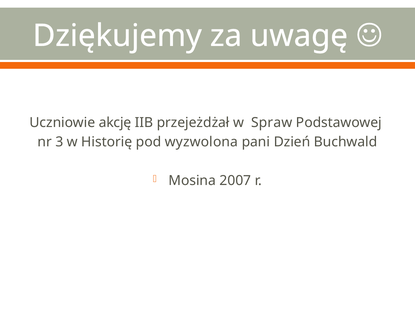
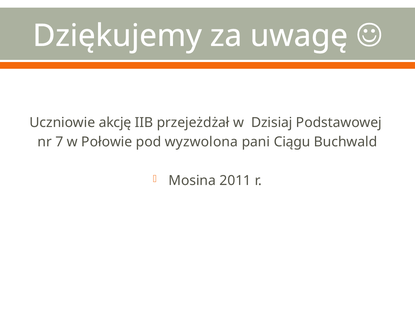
Spraw: Spraw -> Dzisiaj
3: 3 -> 7
Historię: Historię -> Połowie
Dzień: Dzień -> Ciągu
2007: 2007 -> 2011
